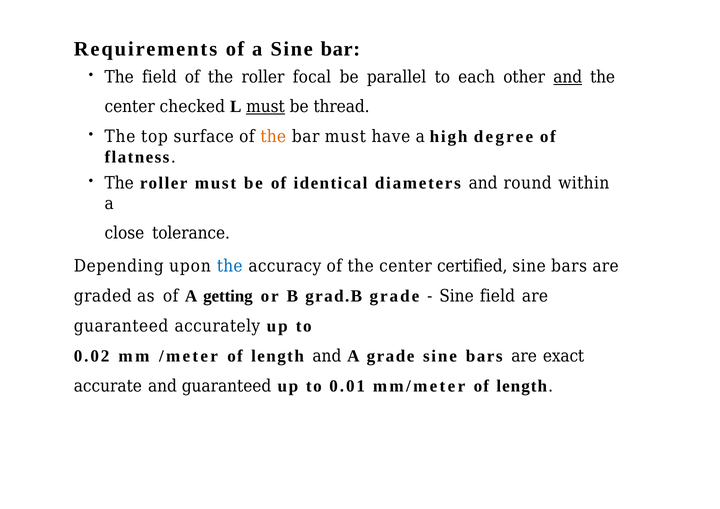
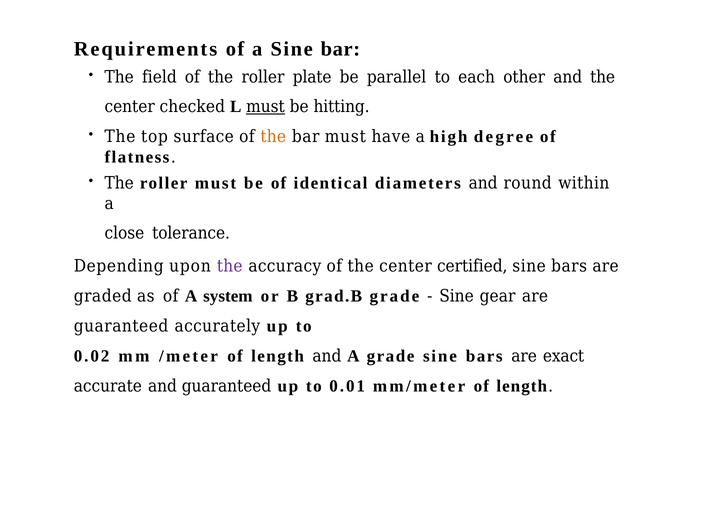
focal: focal -> plate
and at (568, 77) underline: present -> none
thread: thread -> hitting
the at (230, 266) colour: blue -> purple
getting: getting -> system
Sine field: field -> gear
